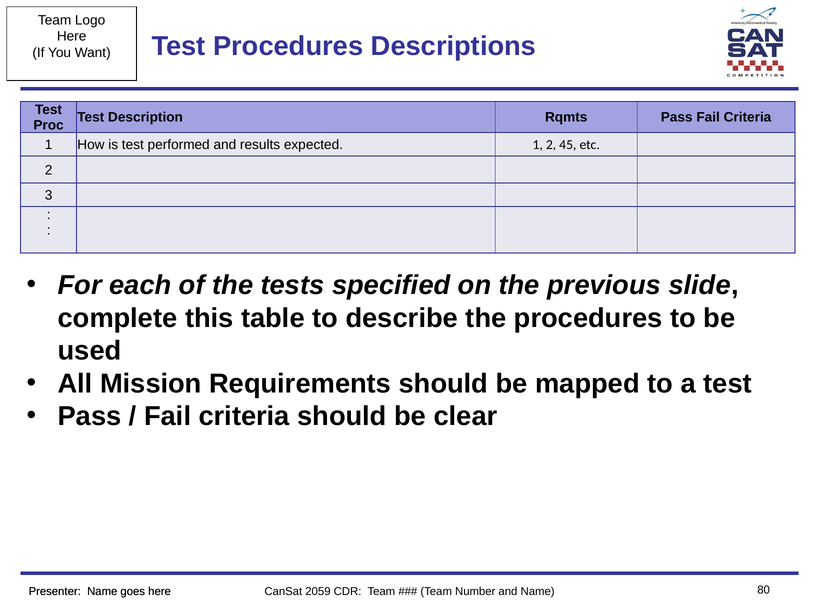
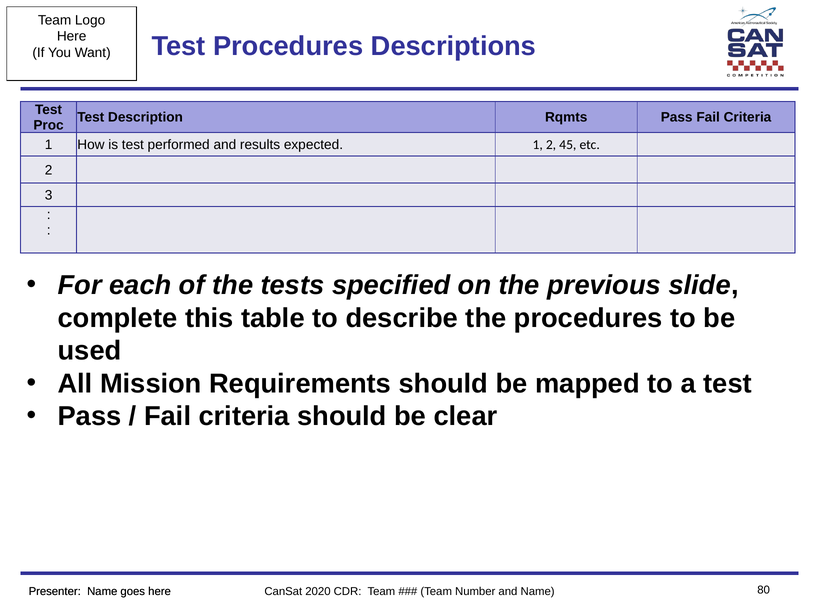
2059: 2059 -> 2020
